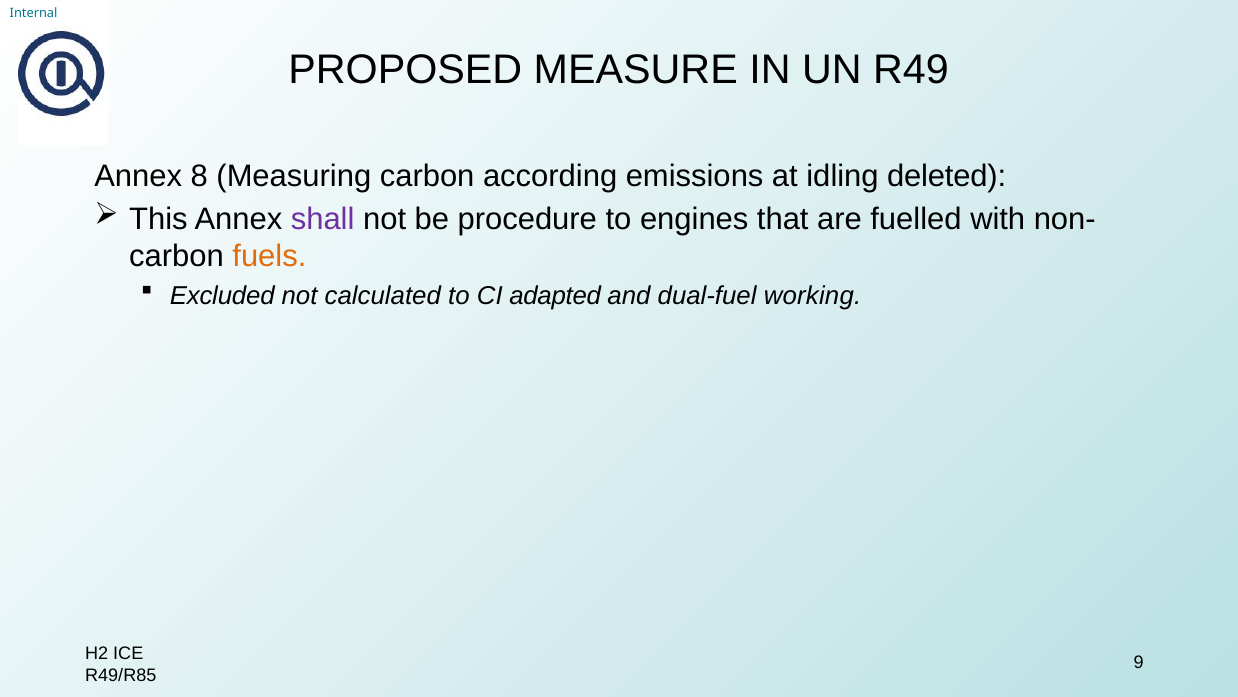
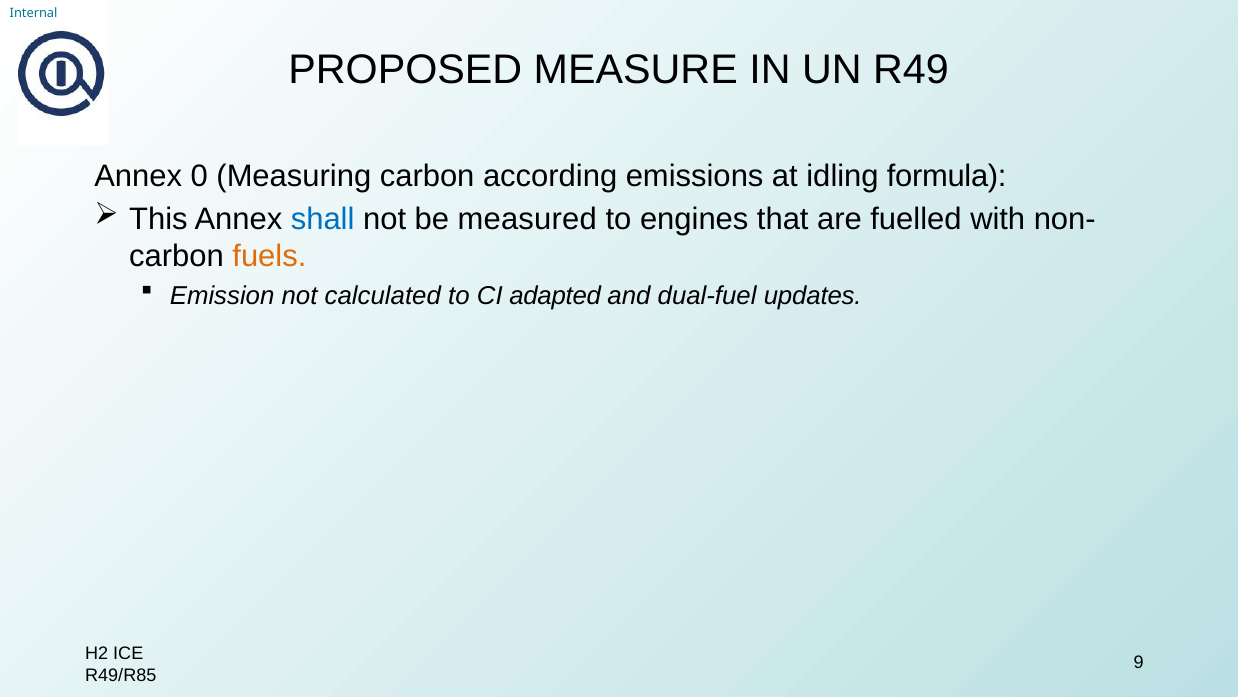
8: 8 -> 0
deleted: deleted -> formula
shall colour: purple -> blue
procedure: procedure -> measured
Excluded: Excluded -> Emission
working: working -> updates
